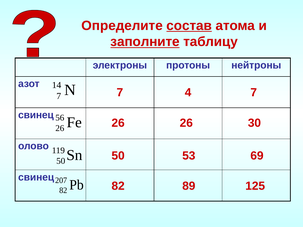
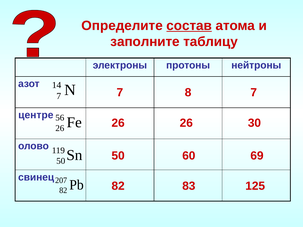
заполните underline: present -> none
4: 4 -> 8
свинец at (36, 115): свинец -> центре
53: 53 -> 60
89: 89 -> 83
